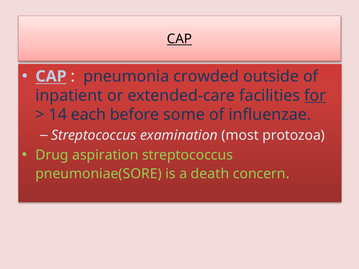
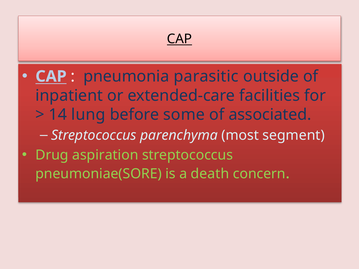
crowded: crowded -> parasitic
for underline: present -> none
each: each -> lung
influenzae: influenzae -> associated
examination: examination -> parenchyma
protozoa: protozoa -> segment
